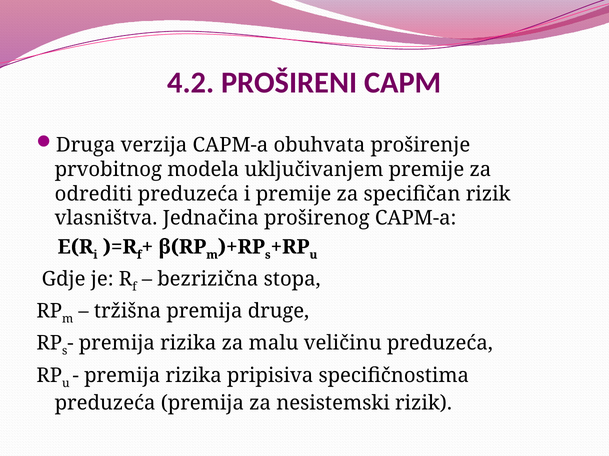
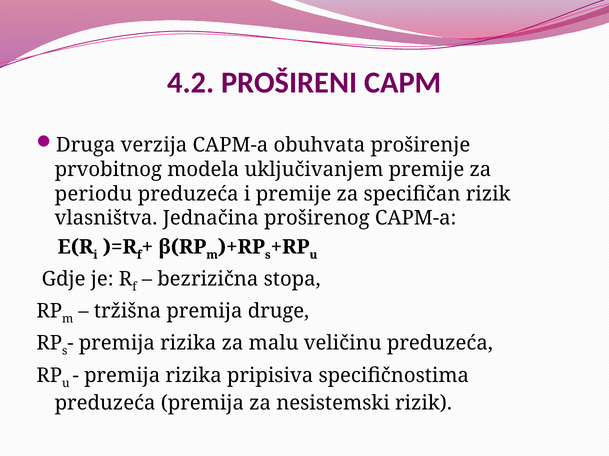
odrediti: odrediti -> periodu
